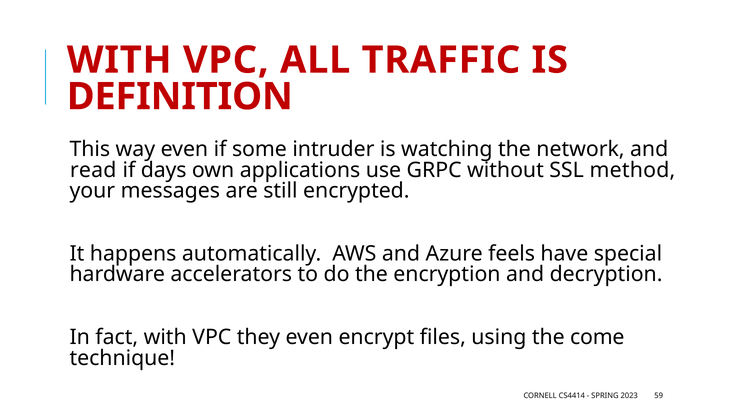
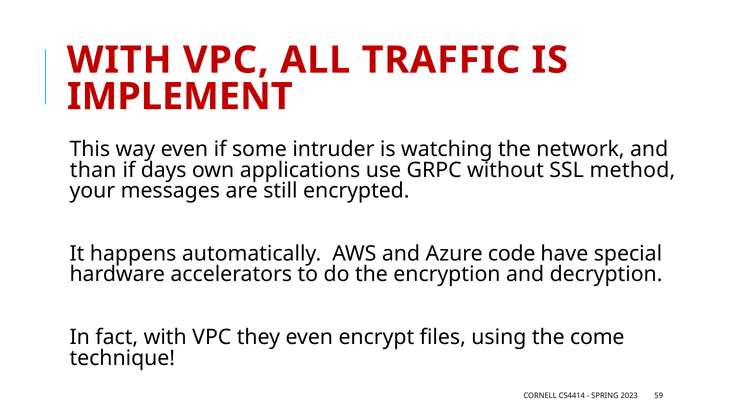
DEFINITION: DEFINITION -> IMPLEMENT
read: read -> than
feels: feels -> code
